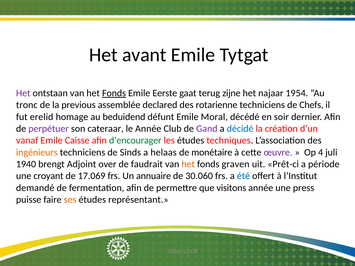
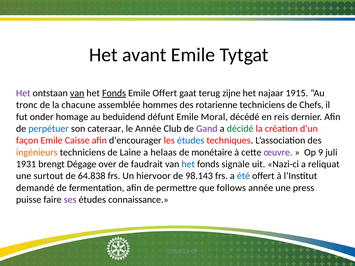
van at (77, 93) underline: none -> present
Emile Eerste: Eerste -> Offert
1954: 1954 -> 1915
previous: previous -> chacune
declared: declared -> hommes
erelid: erelid -> onder
soir: soir -> reis
perpétuer colour: purple -> blue
décidé colour: blue -> green
vanaf: vanaf -> façon
d’encourager colour: green -> black
études at (191, 141) colour: black -> blue
Sinds: Sinds -> Laine
4: 4 -> 9
1940: 1940 -> 1931
Adjoint: Adjoint -> Dégage
het at (188, 164) colour: orange -> blue
graven: graven -> signale
Prêt-ci: Prêt-ci -> Nazi-ci
période: période -> reliquat
croyant: croyant -> surtout
17.069: 17.069 -> 64.838
annuaire: annuaire -> hiervoor
30.060: 30.060 -> 98.143
visitons: visitons -> follows
ses colour: orange -> purple
représentant: représentant -> connaissance
